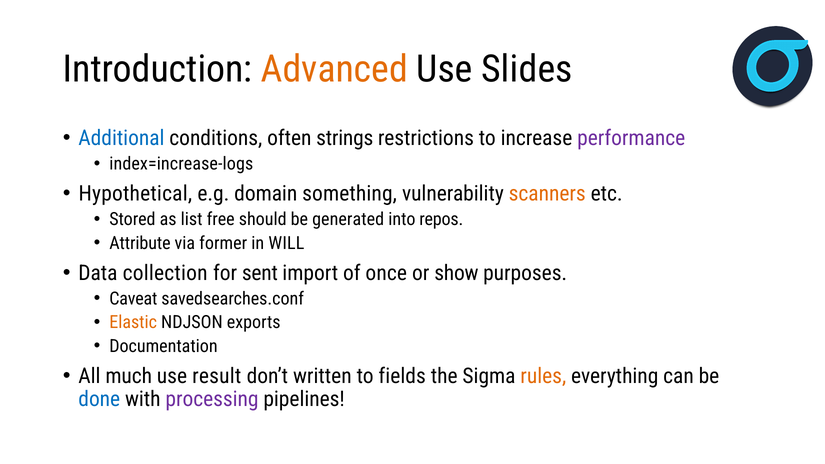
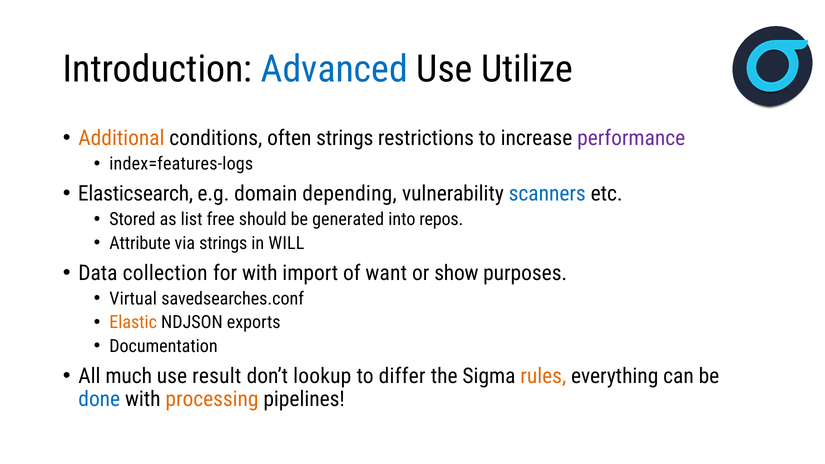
Advanced colour: orange -> blue
Slides: Slides -> Utilize
Additional colour: blue -> orange
index=increase-logs: index=increase-logs -> index=features-logs
Hypothetical: Hypothetical -> Elasticsearch
something: something -> depending
scanners colour: orange -> blue
via former: former -> strings
for sent: sent -> with
once: once -> want
Caveat: Caveat -> Virtual
written: written -> lookup
fields: fields -> differ
processing colour: purple -> orange
